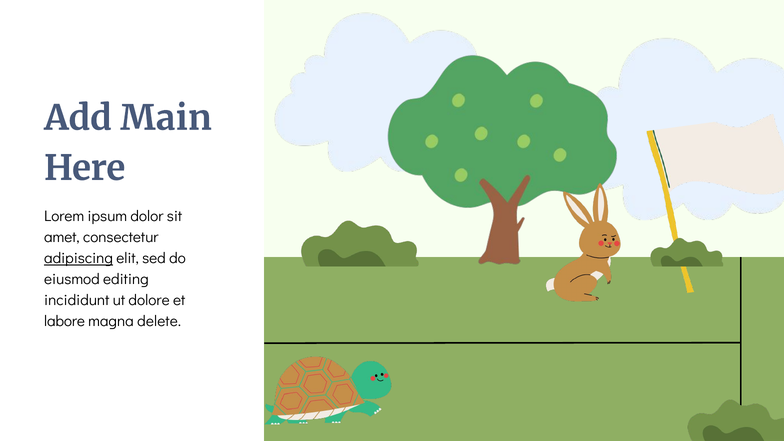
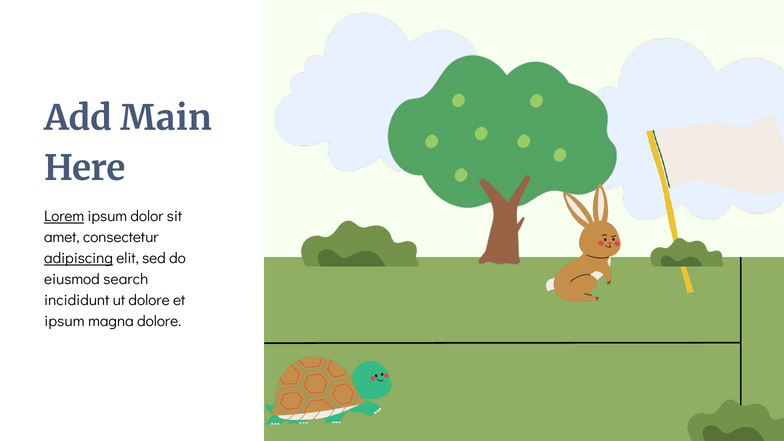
Lorem underline: none -> present
editing: editing -> search
labore at (65, 321): labore -> ipsum
magna delete: delete -> dolore
